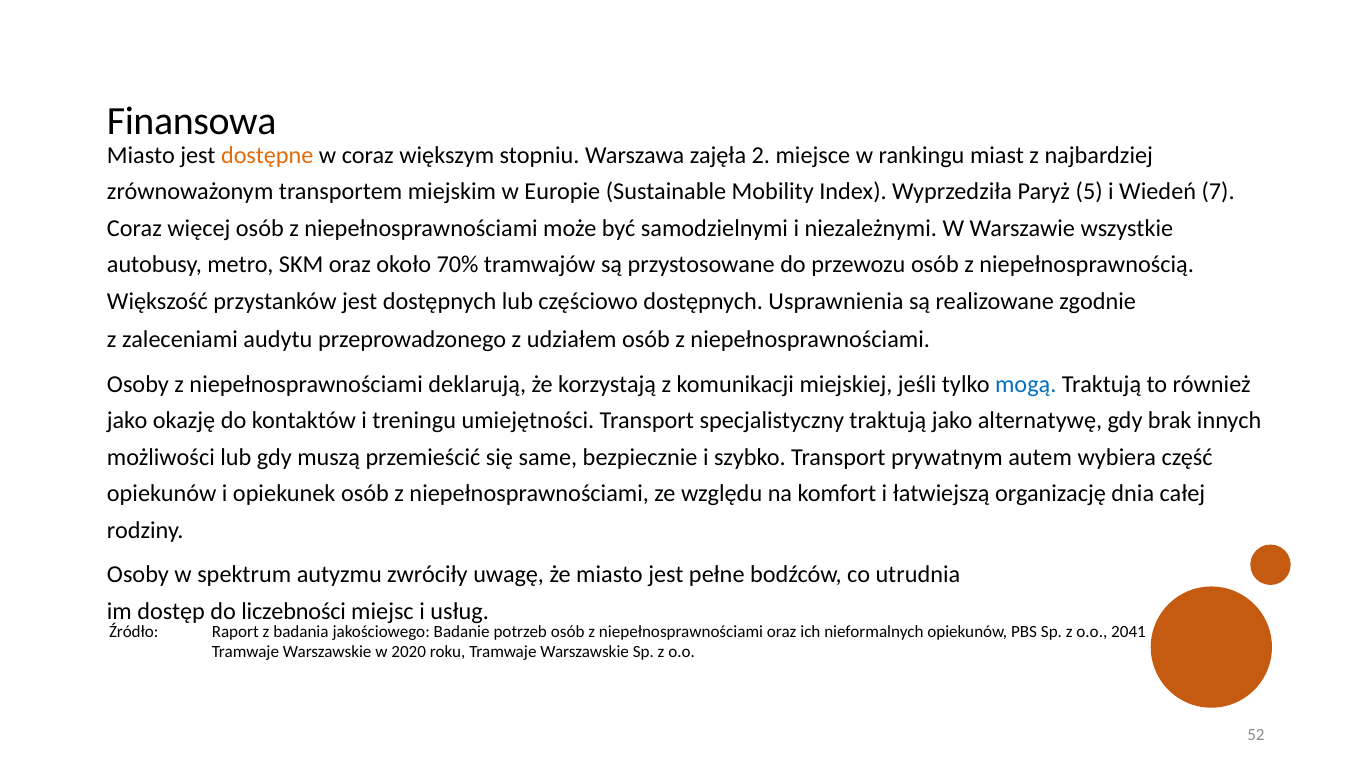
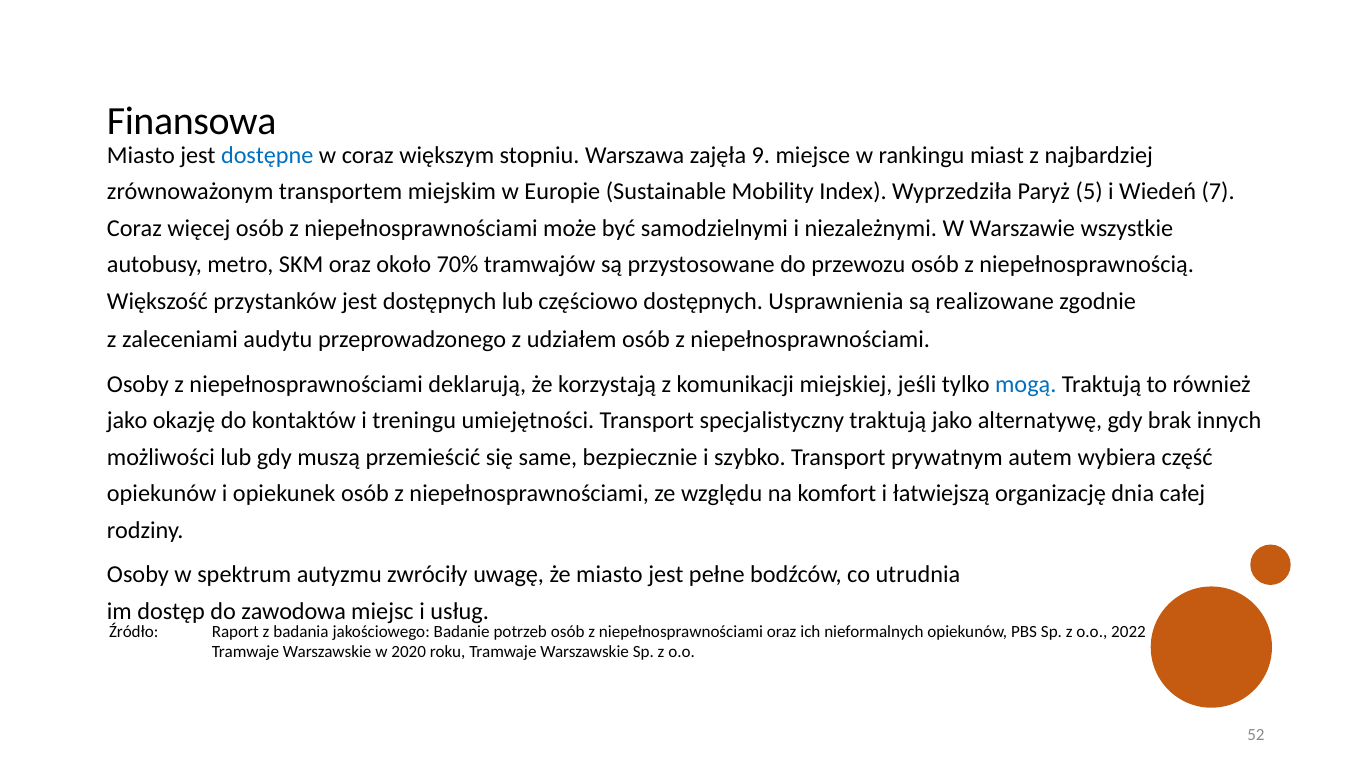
dostępne colour: orange -> blue
2: 2 -> 9
liczebności: liczebności -> zawodowa
2041: 2041 -> 2022
